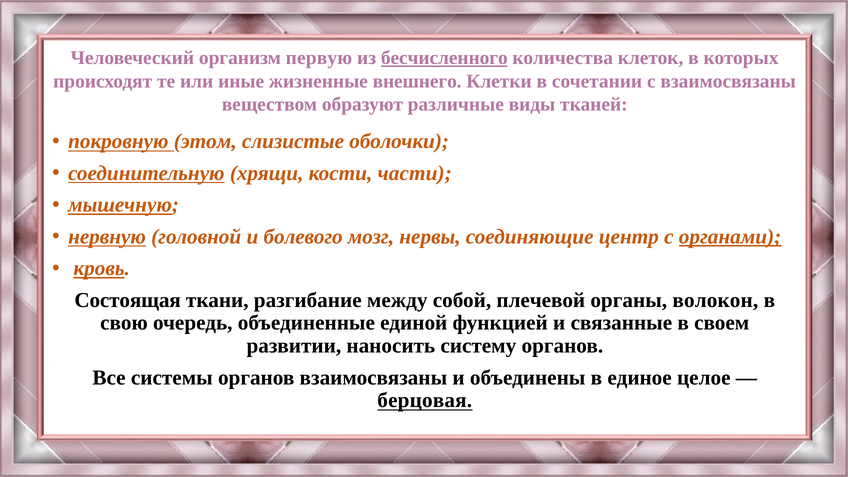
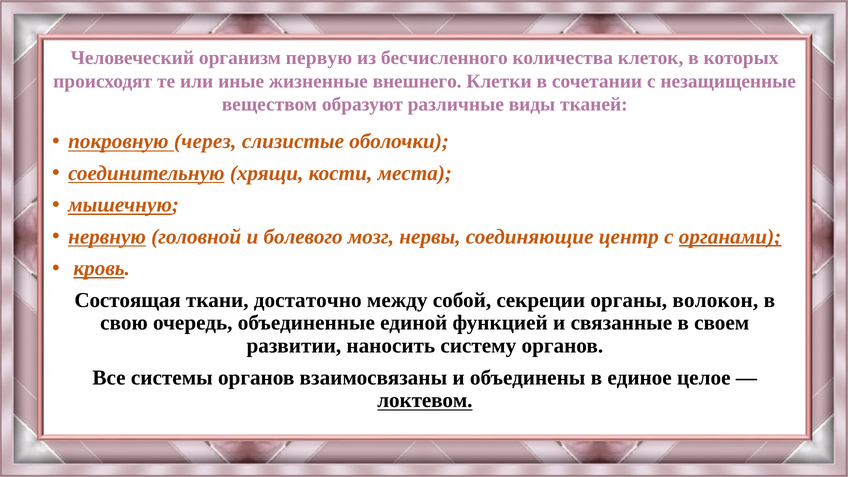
бесчисленного underline: present -> none
с взаимосвязаны: взаимосвязаны -> незащищенные
этом: этом -> через
части: части -> места
разгибание: разгибание -> достаточно
плечевой: плечевой -> секреции
берцовая: берцовая -> локтевом
